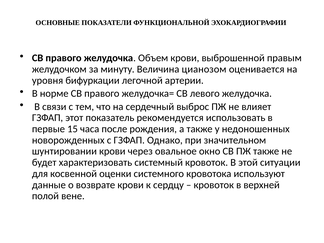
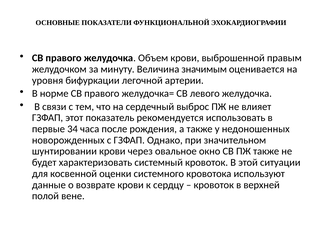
цианозом: цианозом -> значимым
15: 15 -> 34
